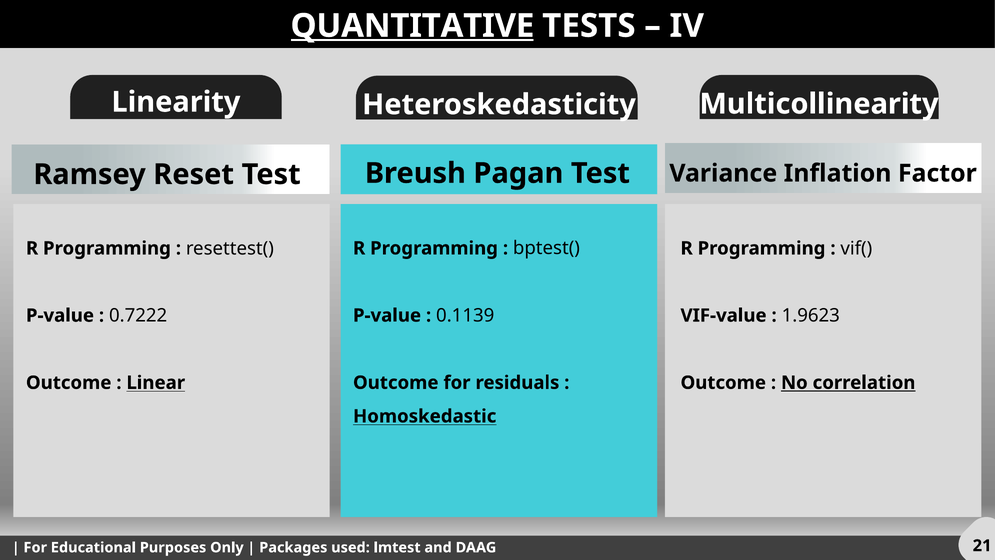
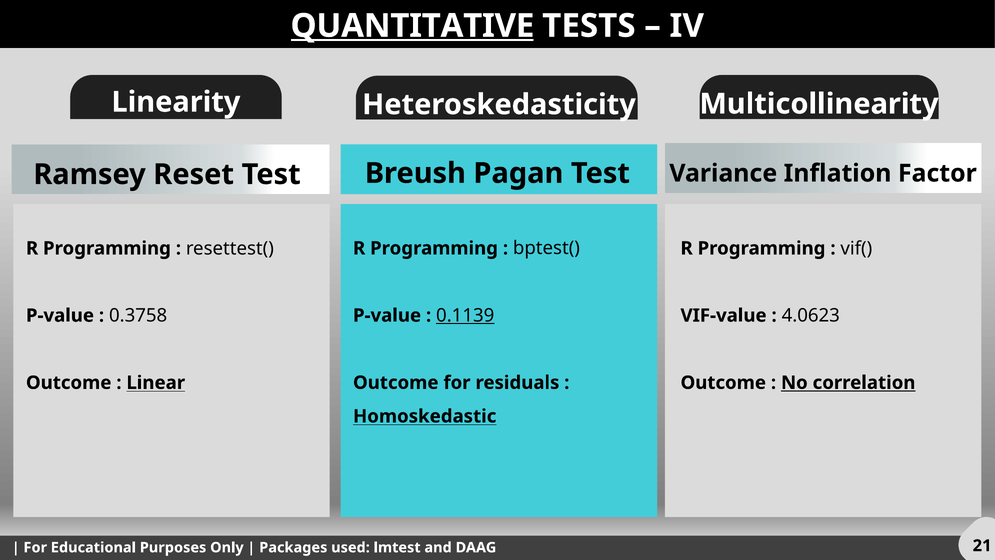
0.1139 underline: none -> present
0.7222: 0.7222 -> 0.3758
1.9623: 1.9623 -> 4.0623
